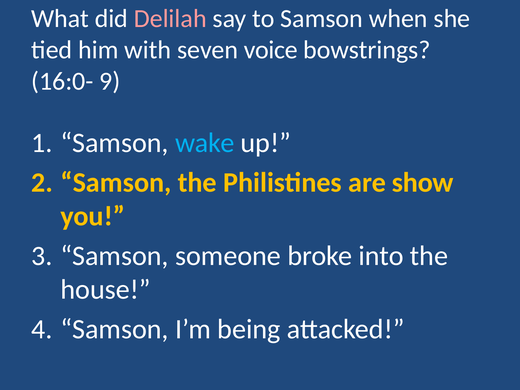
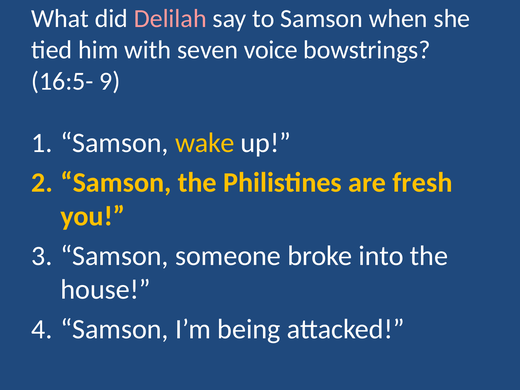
16:0-: 16:0- -> 16:5-
wake colour: light blue -> yellow
show: show -> fresh
